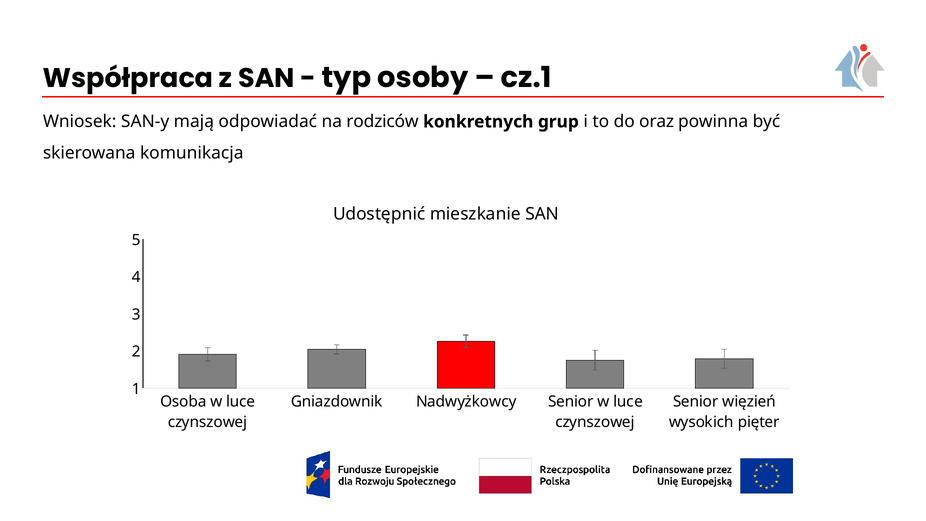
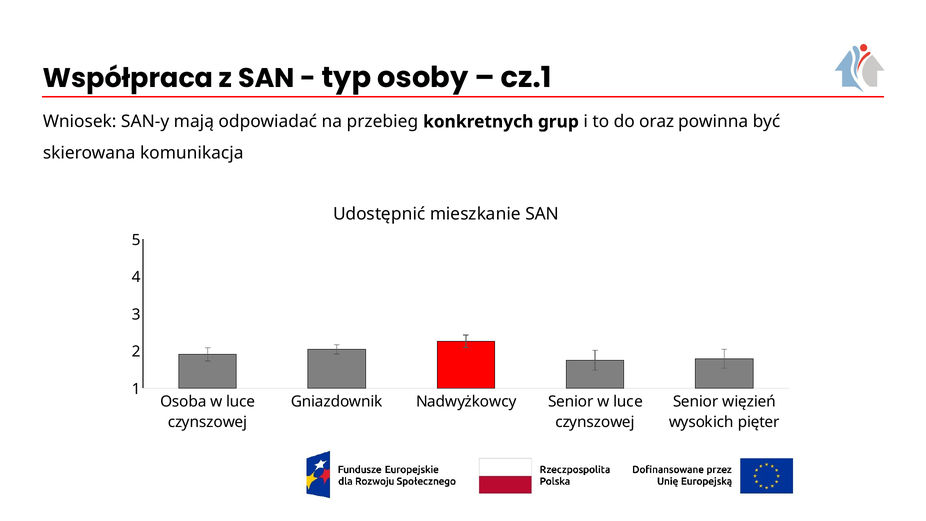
rodziców: rodziców -> przebieg
